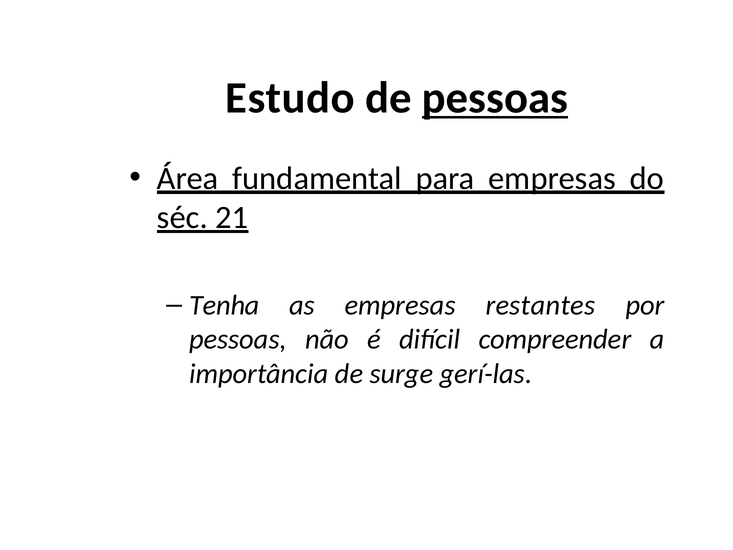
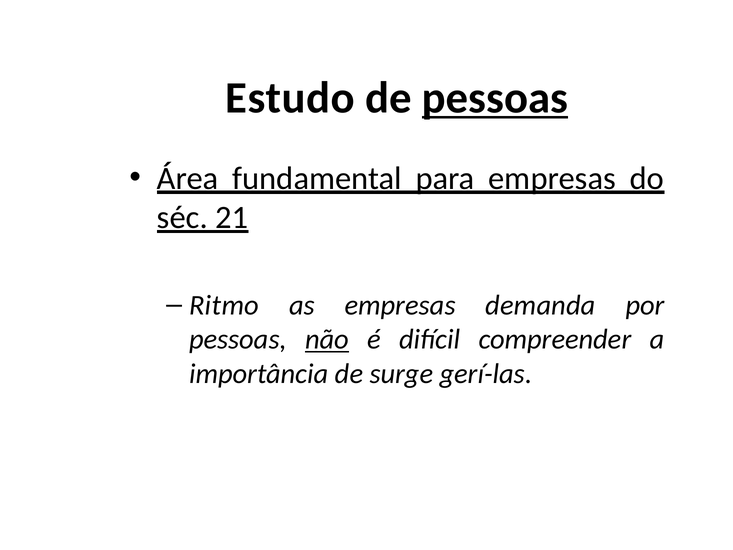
Tenha: Tenha -> Ritmo
restantes: restantes -> demanda
não underline: none -> present
